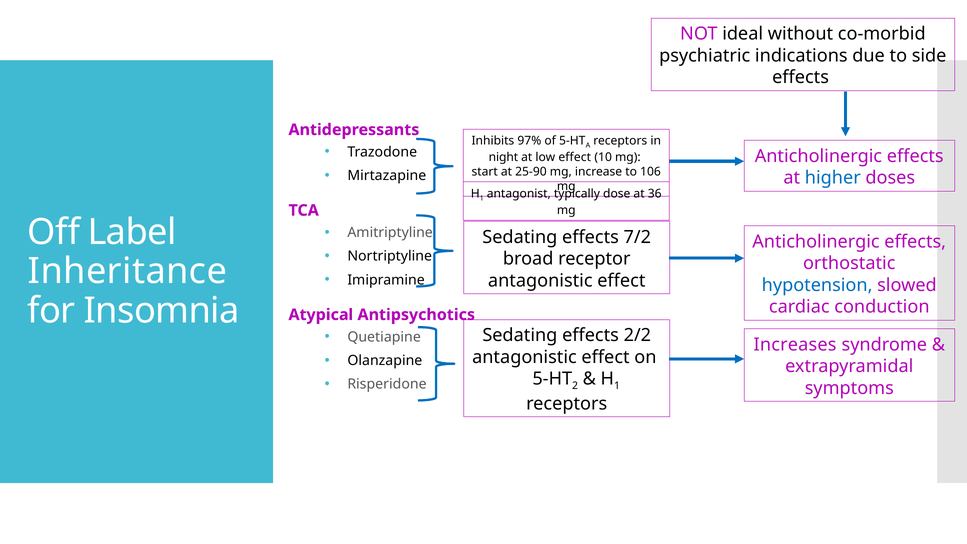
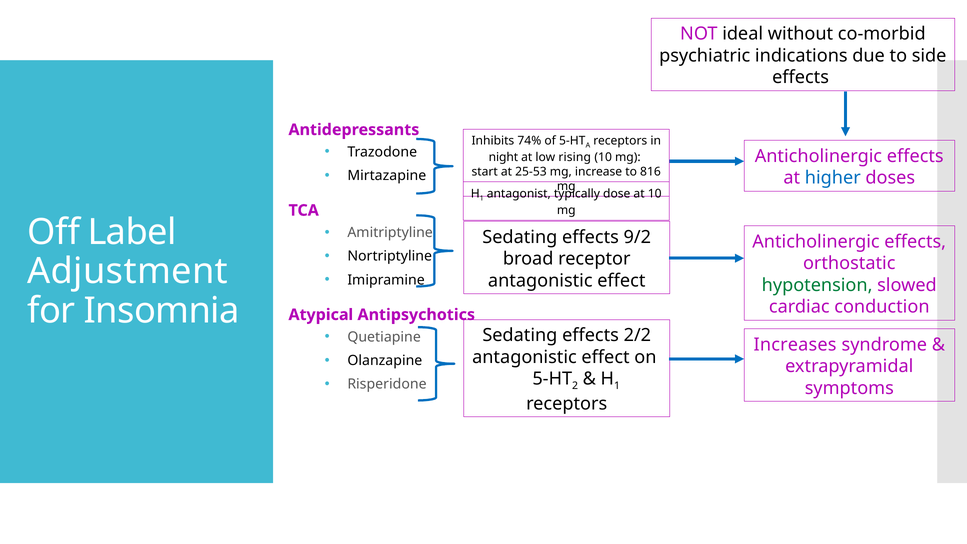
97%: 97% -> 74%
low effect: effect -> rising
25-90: 25-90 -> 25-53
106: 106 -> 816
at 36: 36 -> 10
7/2: 7/2 -> 9/2
Inheritance: Inheritance -> Adjustment
hypotension colour: blue -> green
